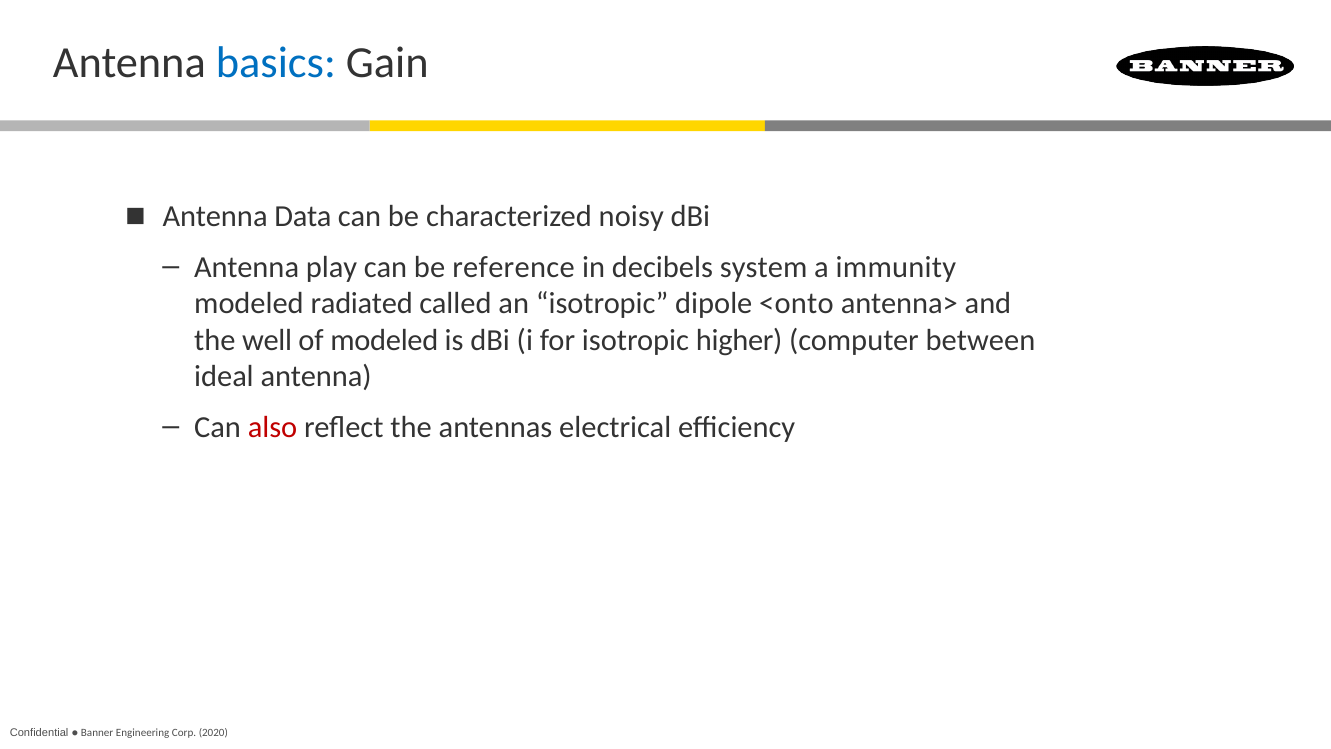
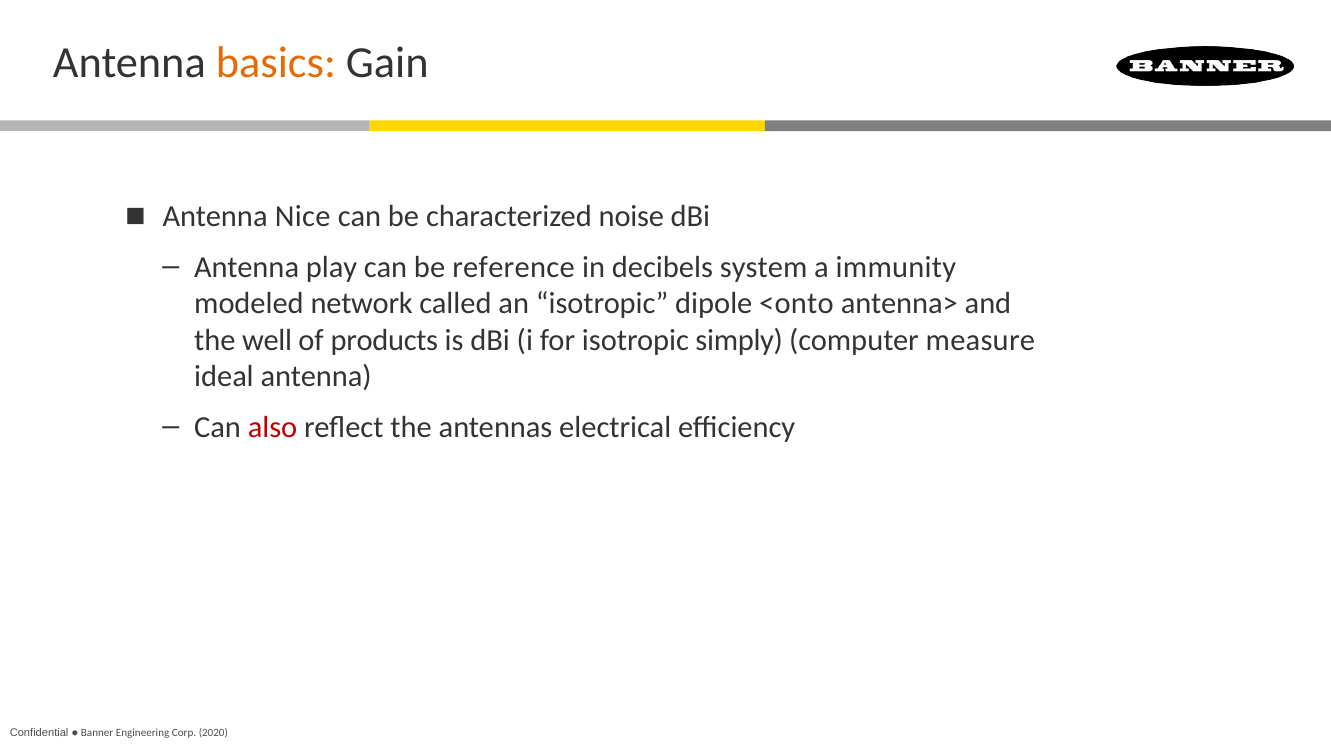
basics colour: blue -> orange
Data: Data -> Nice
noisy: noisy -> noise
radiated: radiated -> network
of modeled: modeled -> products
higher: higher -> simply
between: between -> measure
